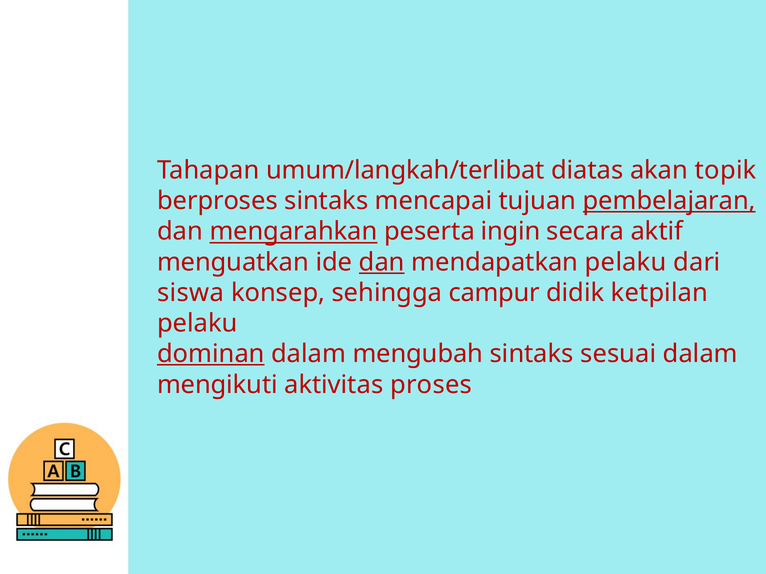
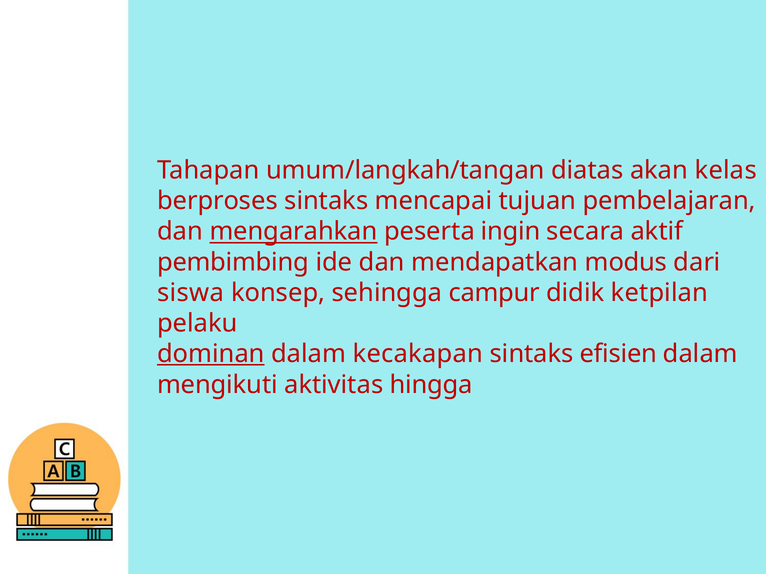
umum/langkah/terlibat: umum/langkah/terlibat -> umum/langkah/tangan
topik: topik -> kelas
pembelajaran underline: present -> none
menguatkan: menguatkan -> pembimbing
dan at (382, 262) underline: present -> none
mendapatkan pelaku: pelaku -> modus
mengubah: mengubah -> kecakapan
sesuai: sesuai -> efisien
proses: proses -> hingga
